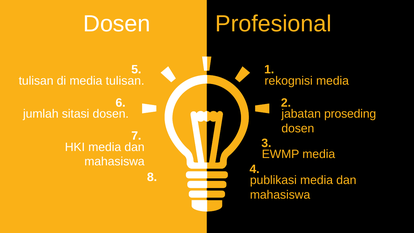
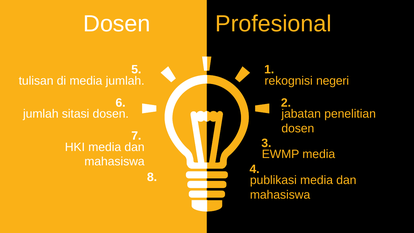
media tulisan: tulisan -> jumlah
rekognisi media: media -> negeri
proseding: proseding -> penelitian
